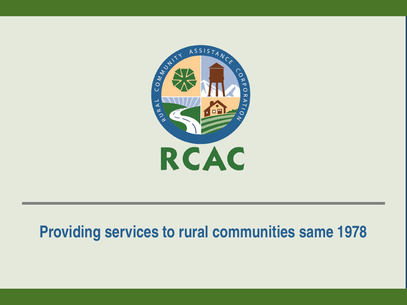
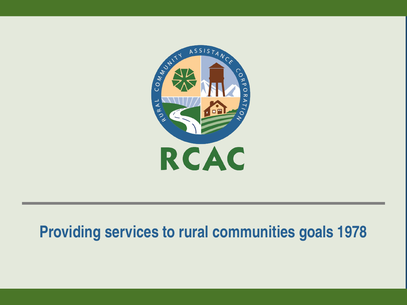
same: same -> goals
